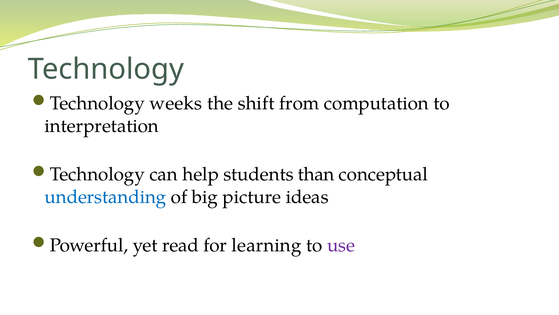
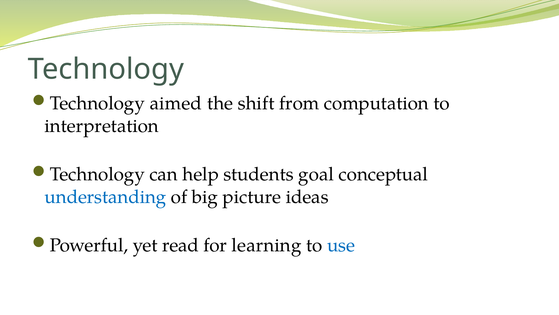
weeks: weeks -> aimed
than: than -> goal
use colour: purple -> blue
